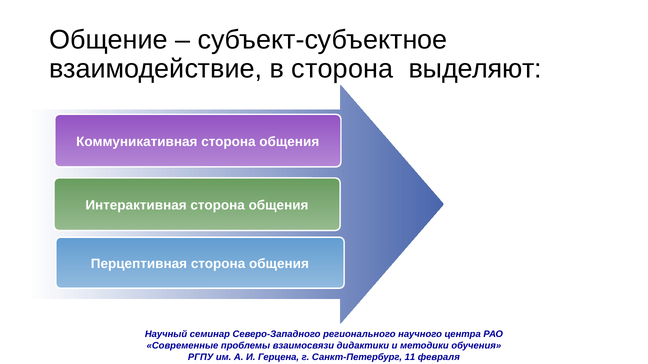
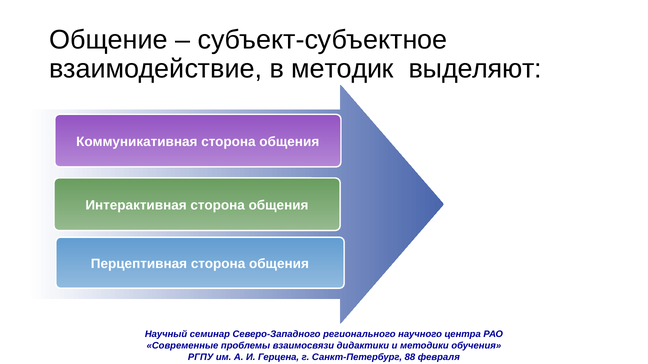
в сторона: сторона -> методик
11: 11 -> 88
